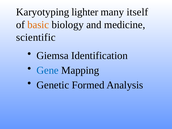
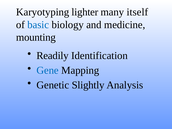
basic colour: orange -> blue
scientific: scientific -> mounting
Giemsa: Giemsa -> Readily
Formed: Formed -> Slightly
